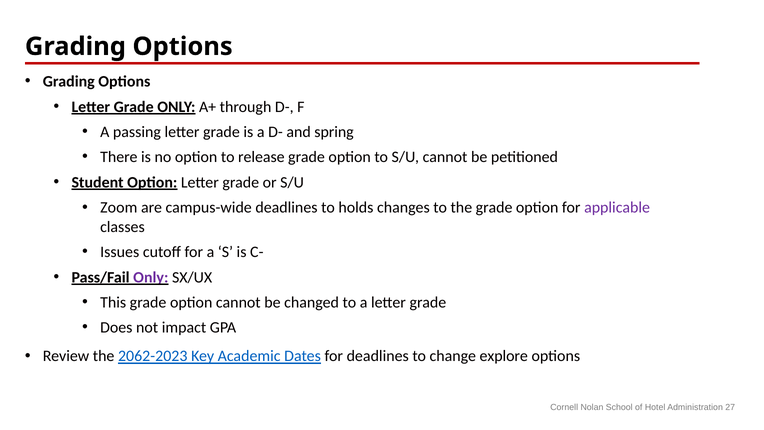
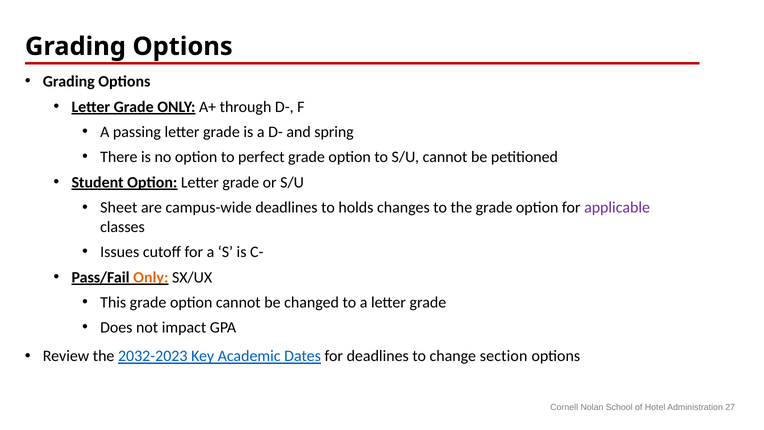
release: release -> perfect
Zoom: Zoom -> Sheet
Only at (151, 277) colour: purple -> orange
2062-2023: 2062-2023 -> 2032-2023
explore: explore -> section
